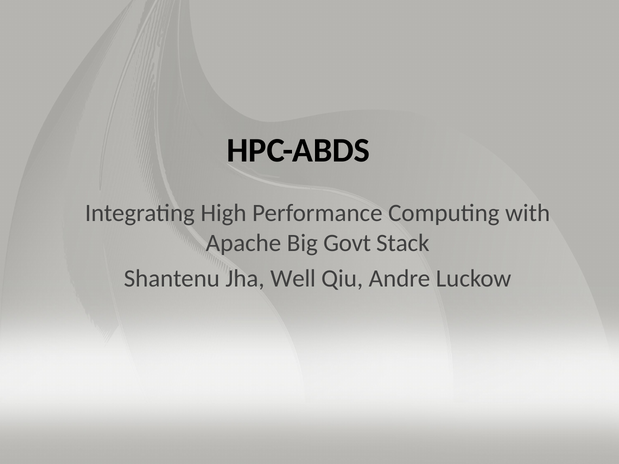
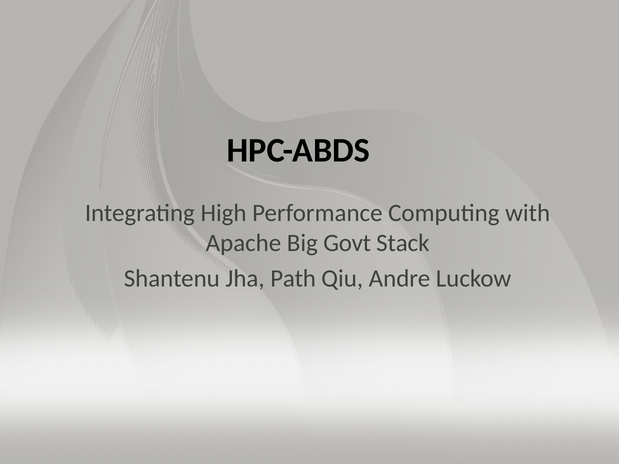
Well: Well -> Path
